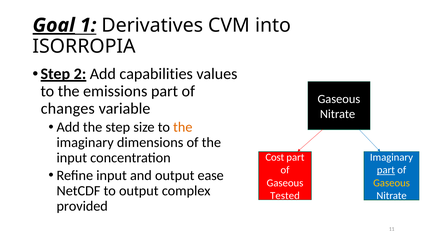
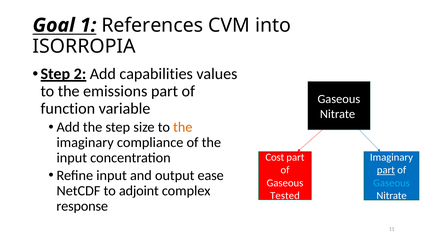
Goal underline: present -> none
Derivatives: Derivatives -> References
changes: changes -> function
dimensions: dimensions -> compliance
Gaseous at (392, 183) colour: yellow -> light blue
to output: output -> adjoint
provided: provided -> response
